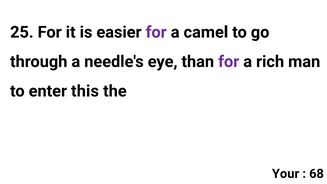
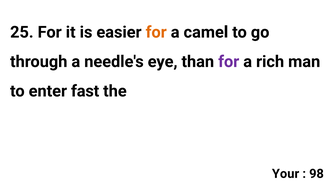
for at (156, 32) colour: purple -> orange
this: this -> fast
68: 68 -> 98
